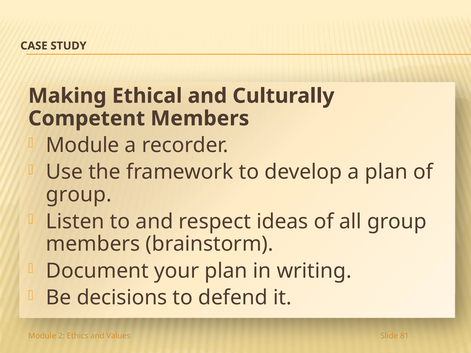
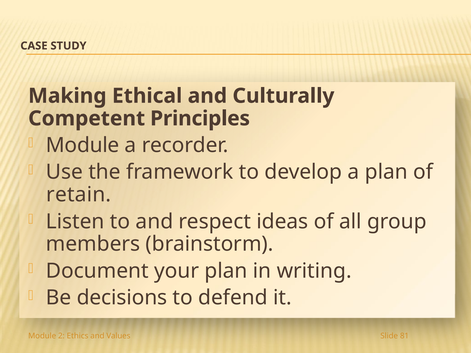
Competent Members: Members -> Principles
group at (79, 195): group -> retain
